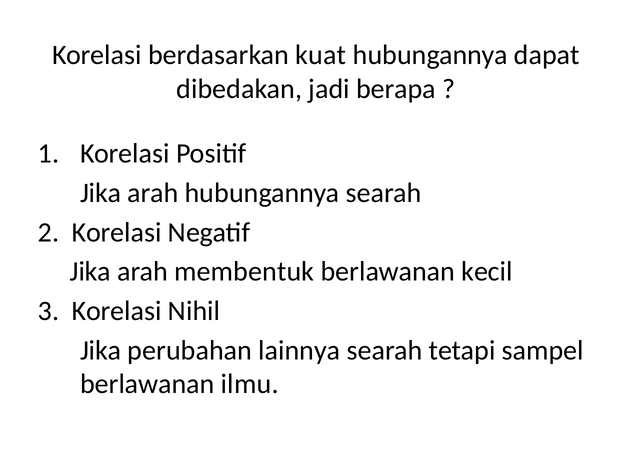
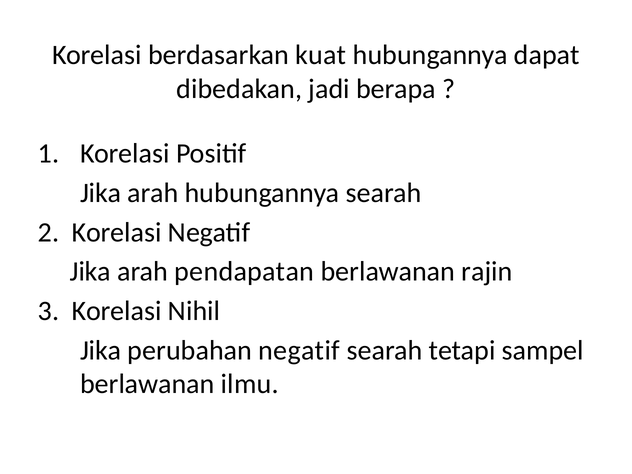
membentuk: membentuk -> pendapatan
kecil: kecil -> rajin
perubahan lainnya: lainnya -> negatif
